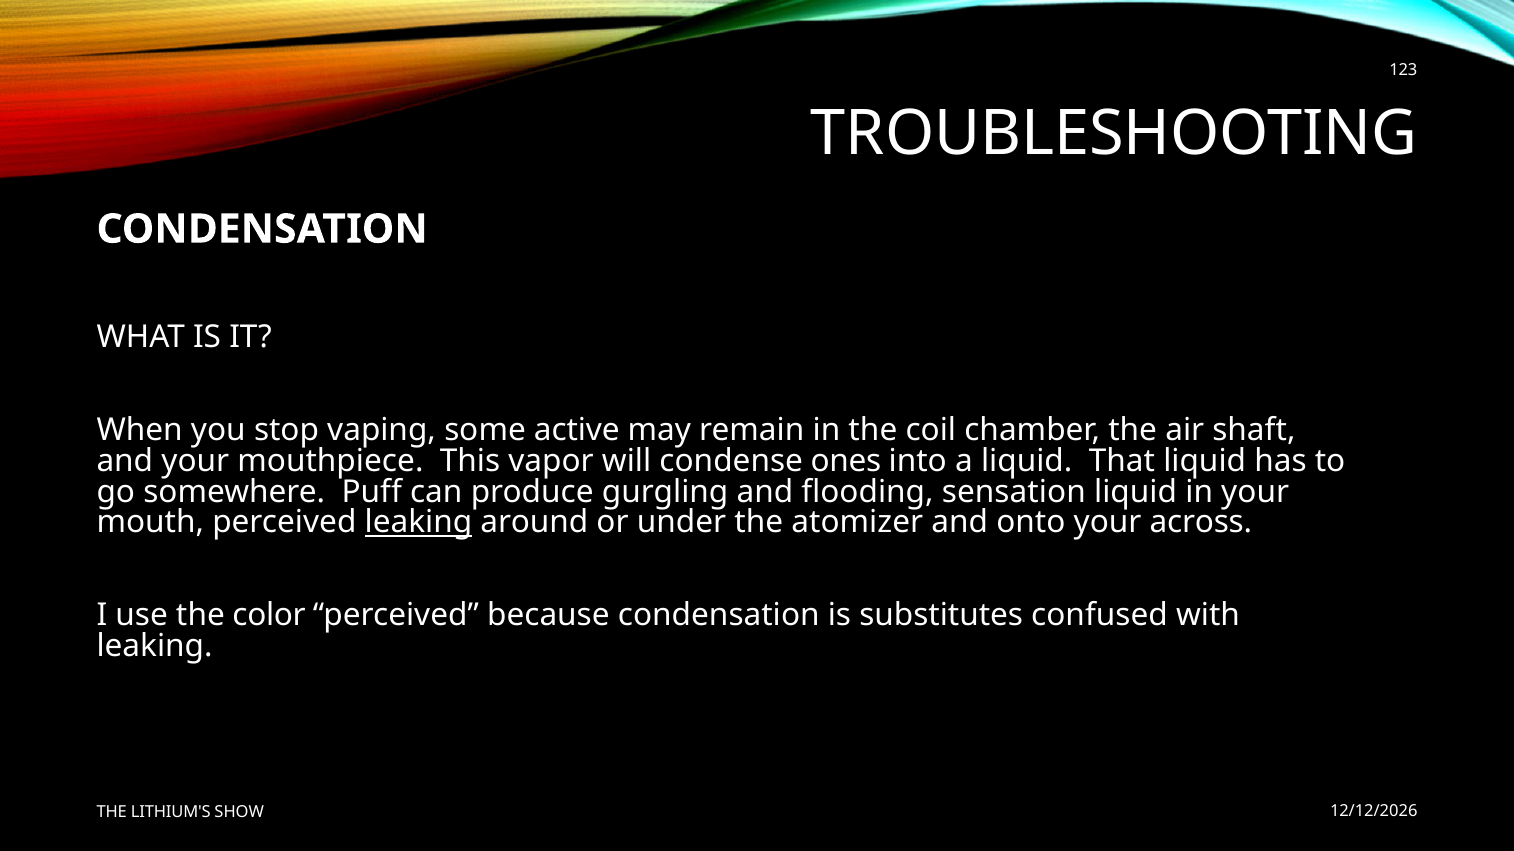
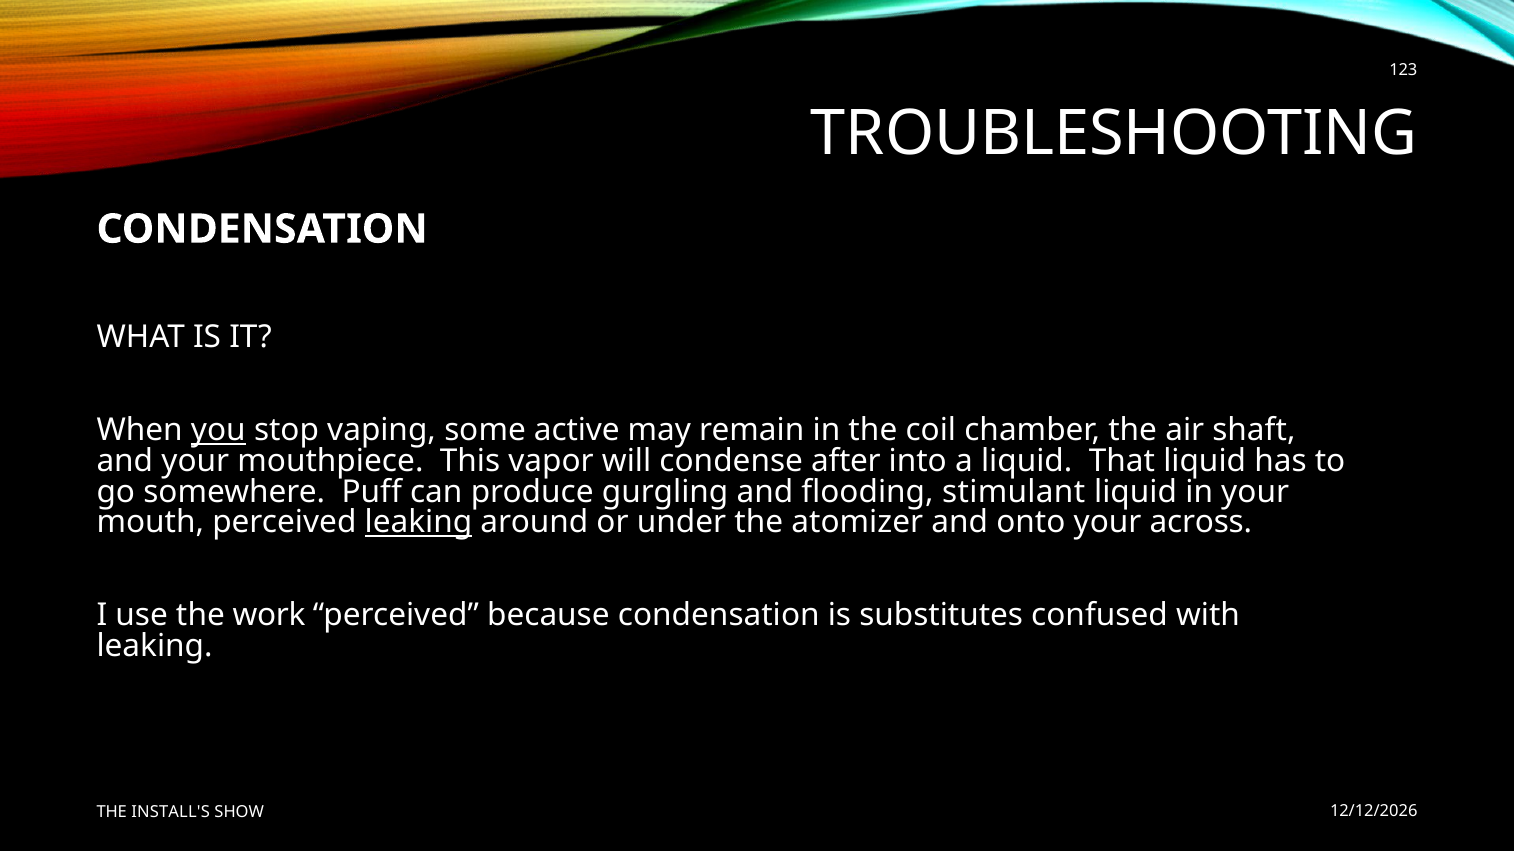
you underline: none -> present
ones: ones -> after
sensation: sensation -> stimulant
color: color -> work
LITHIUM'S: LITHIUM'S -> INSTALL'S
